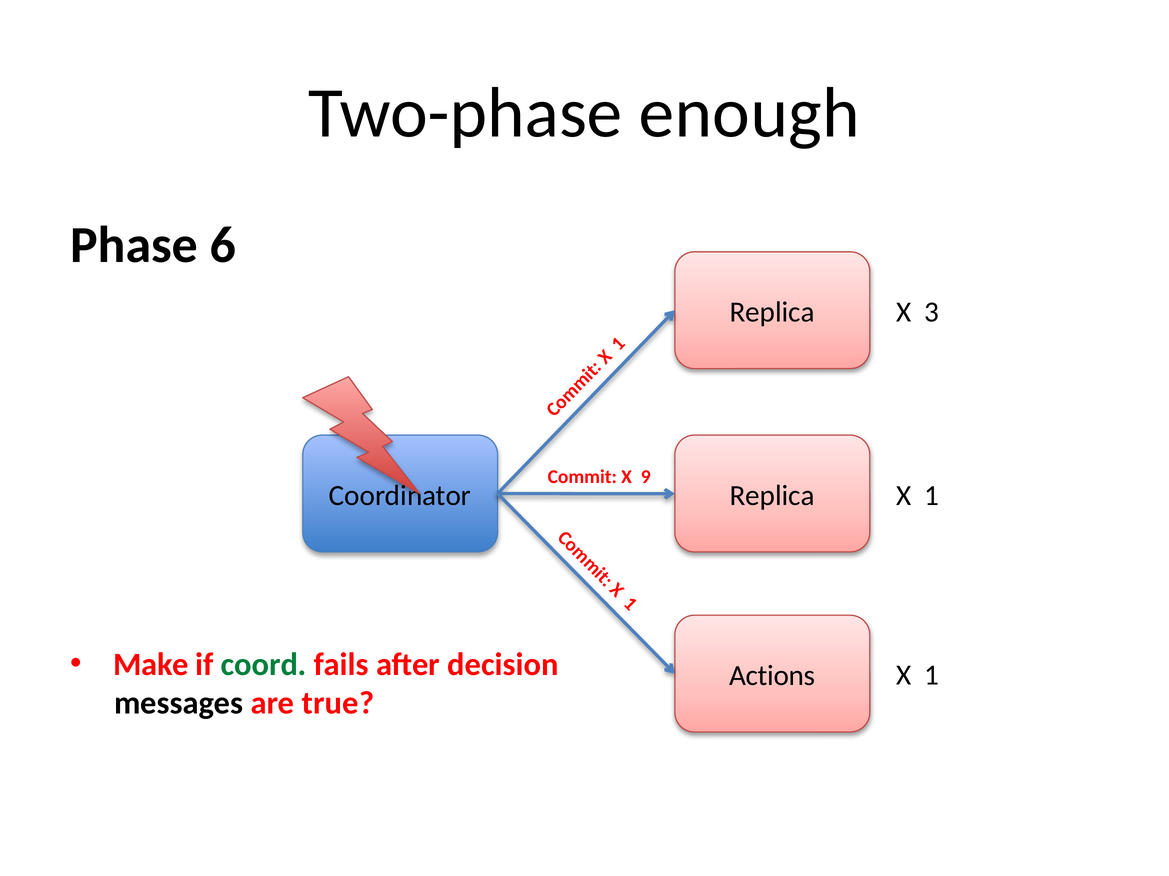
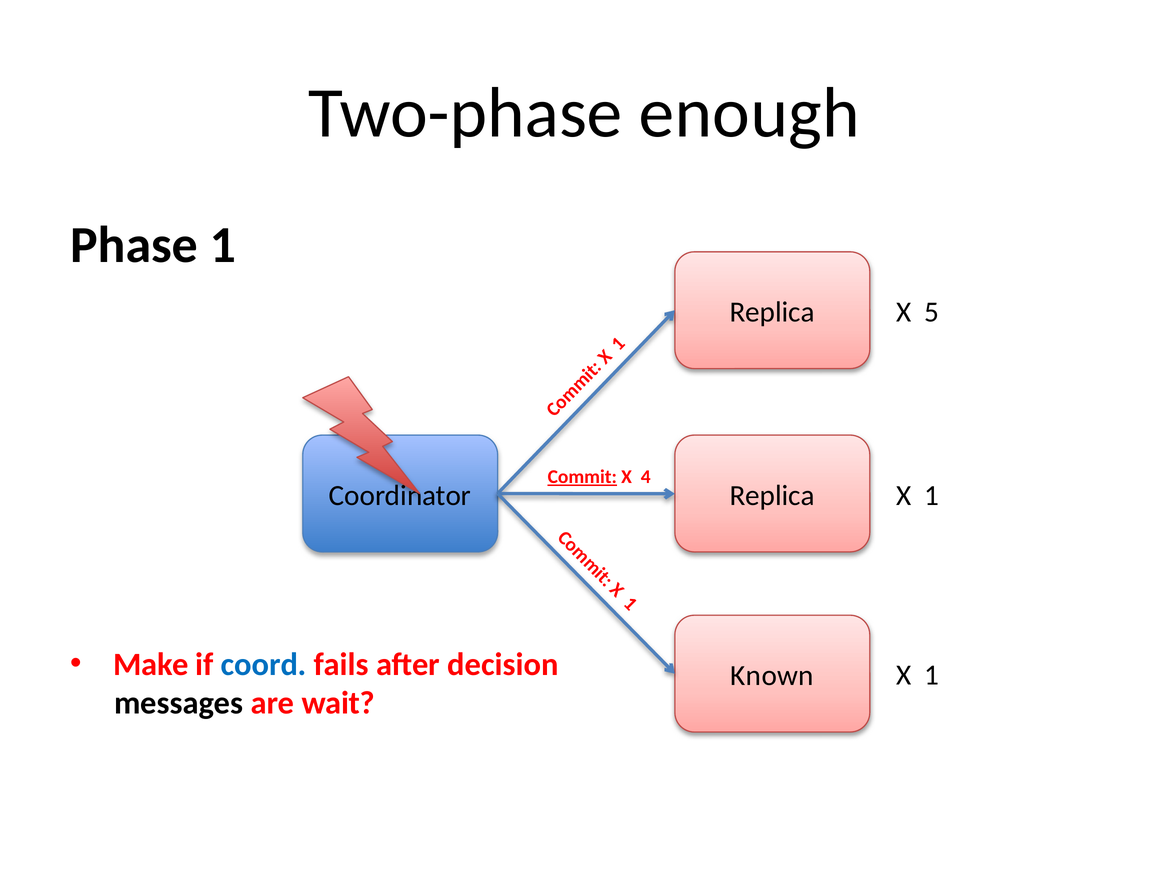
Phase 6: 6 -> 1
3: 3 -> 5
Commit at (582, 477) underline: none -> present
9: 9 -> 4
coord colour: green -> blue
Actions: Actions -> Known
true: true -> wait
